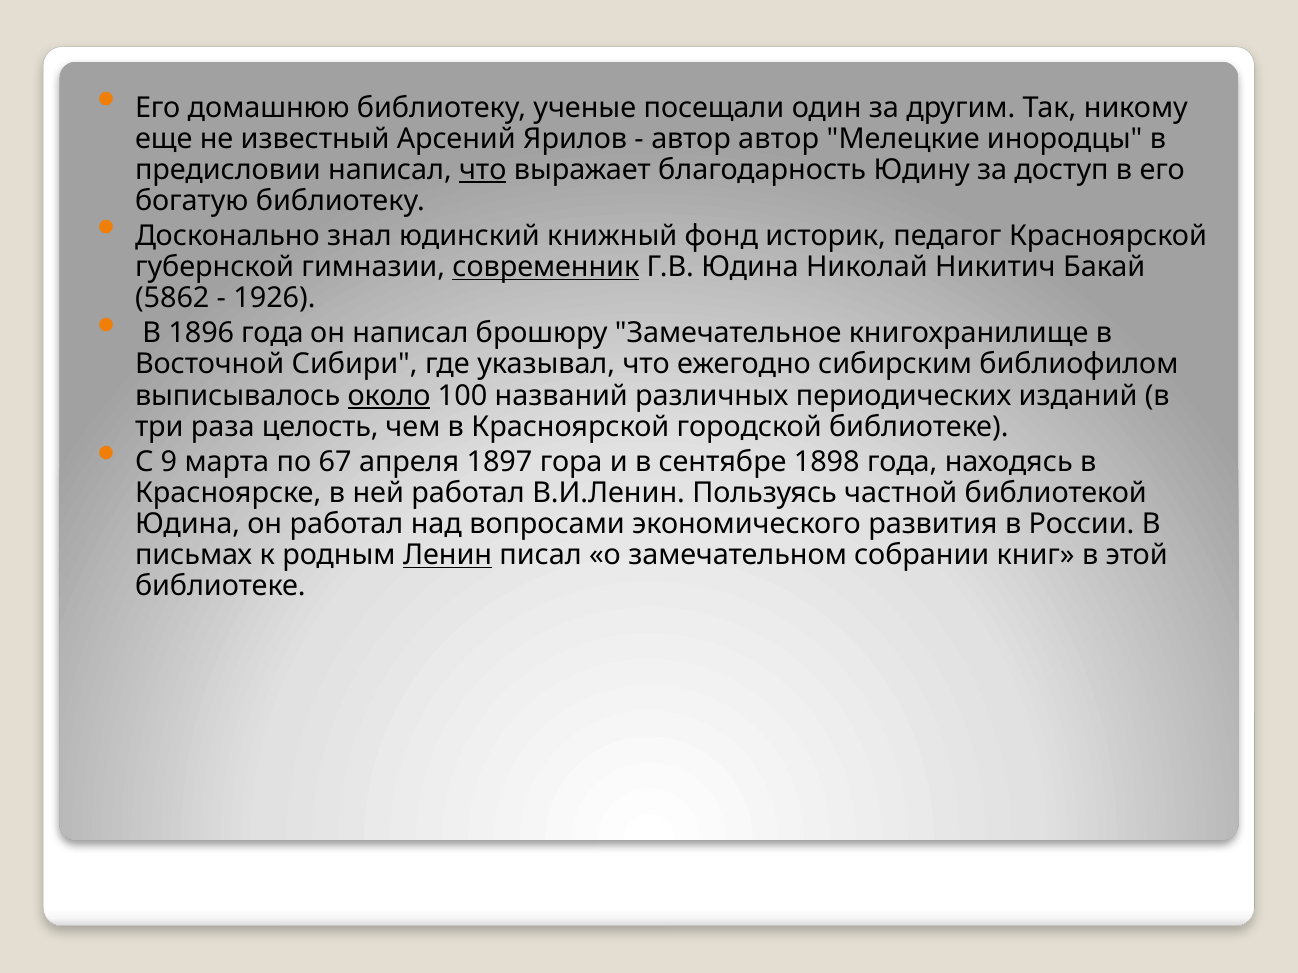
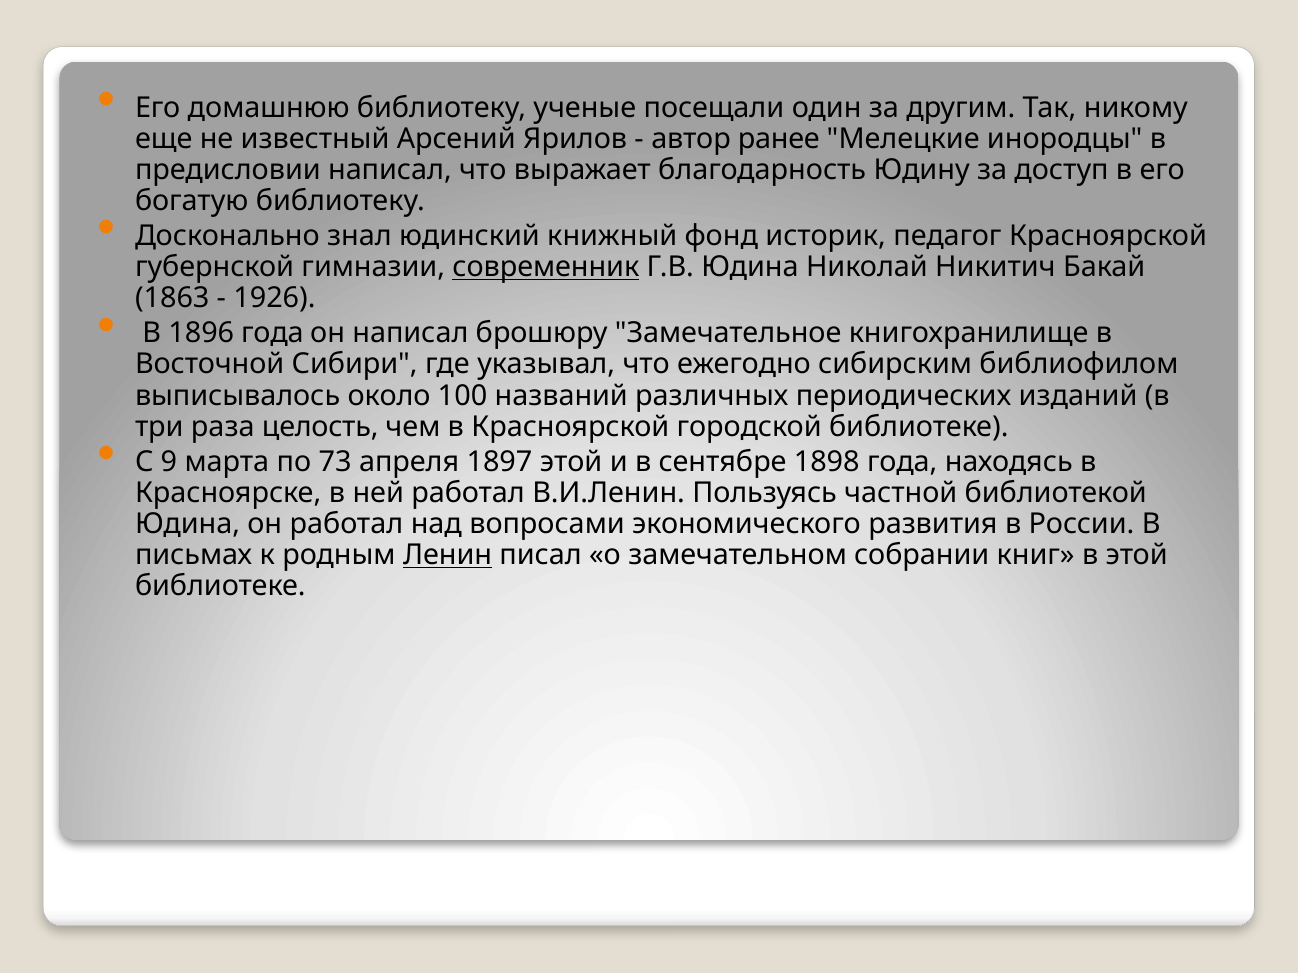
автор автор: автор -> ранее
что at (483, 170) underline: present -> none
5862: 5862 -> 1863
около underline: present -> none
67: 67 -> 73
1897 гора: гора -> этой
